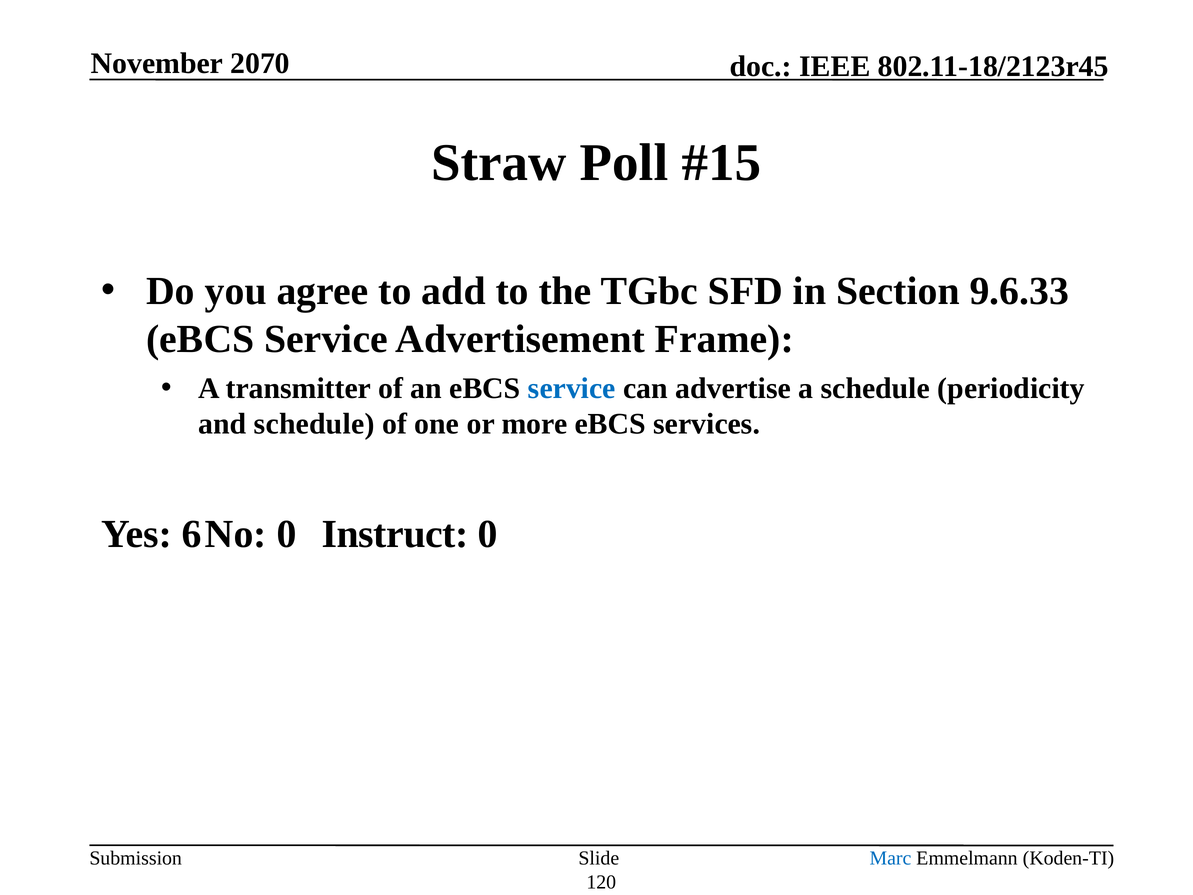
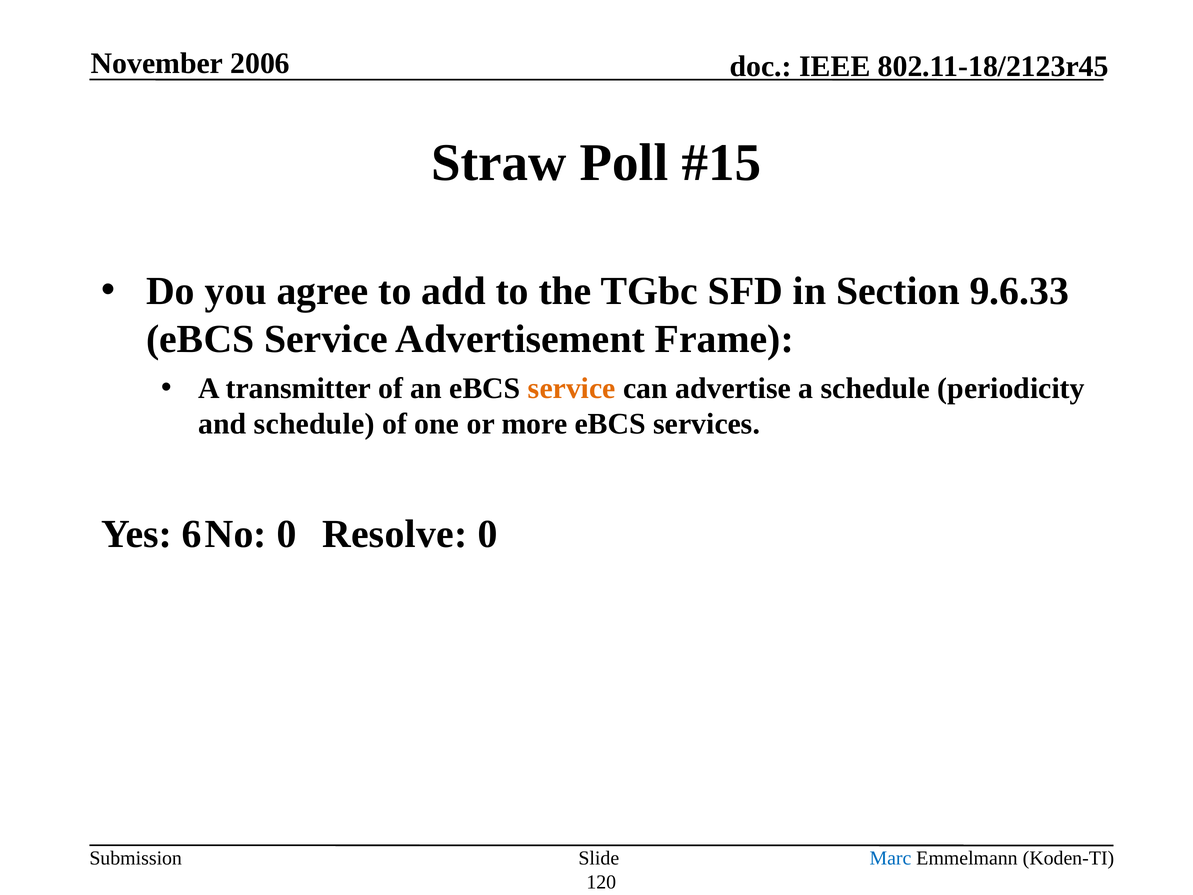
2070: 2070 -> 2006
service at (572, 388) colour: blue -> orange
Instruct: Instruct -> Resolve
